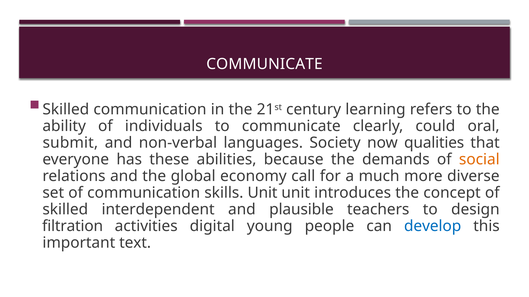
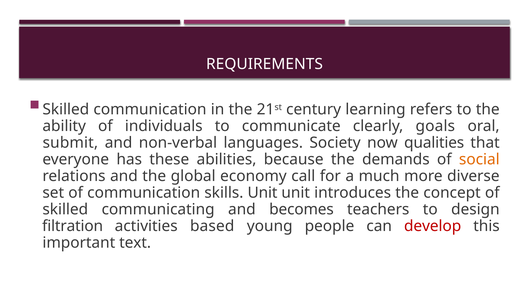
COMMUNICATE at (264, 64): COMMUNICATE -> REQUIREMENTS
could: could -> goals
interdependent: interdependent -> communicating
plausible: plausible -> becomes
digital: digital -> based
develop colour: blue -> red
